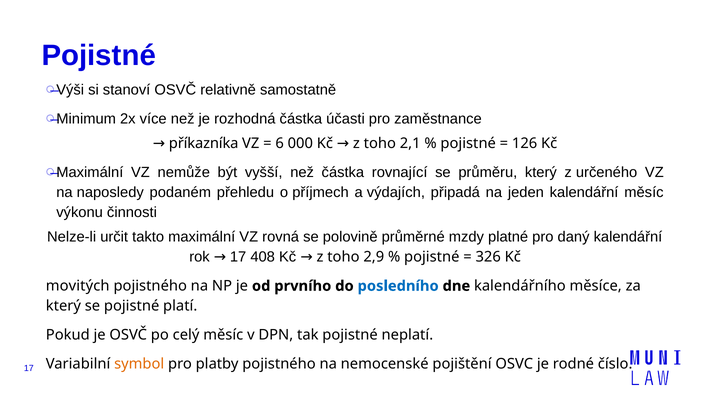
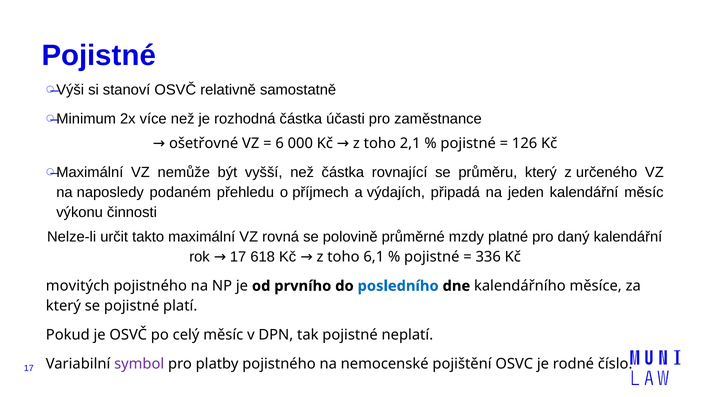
příkazníka: příkazníka -> ošetřovné
408: 408 -> 618
2,9: 2,9 -> 6,1
326: 326 -> 336
symbol colour: orange -> purple
